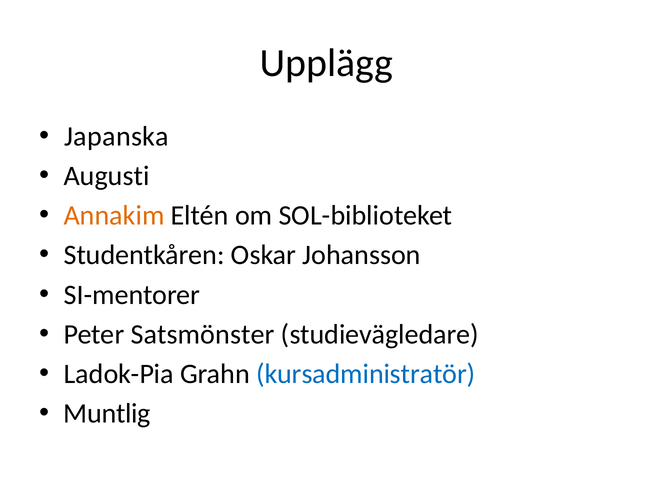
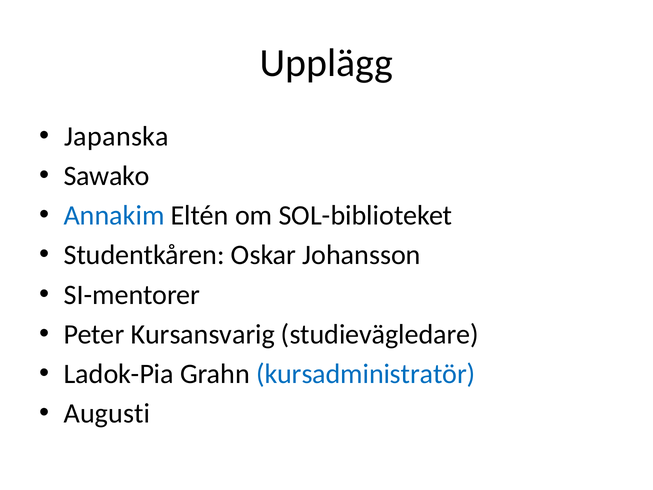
Augusti: Augusti -> Sawako
Annakim colour: orange -> blue
Satsmönster: Satsmönster -> Kursansvarig
Muntlig: Muntlig -> Augusti
